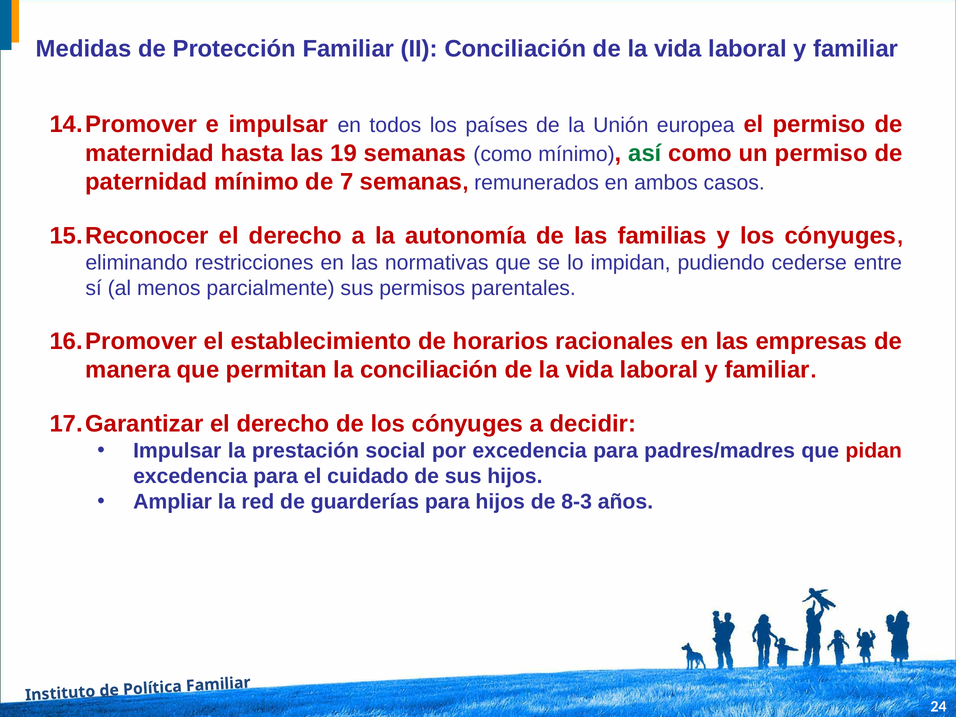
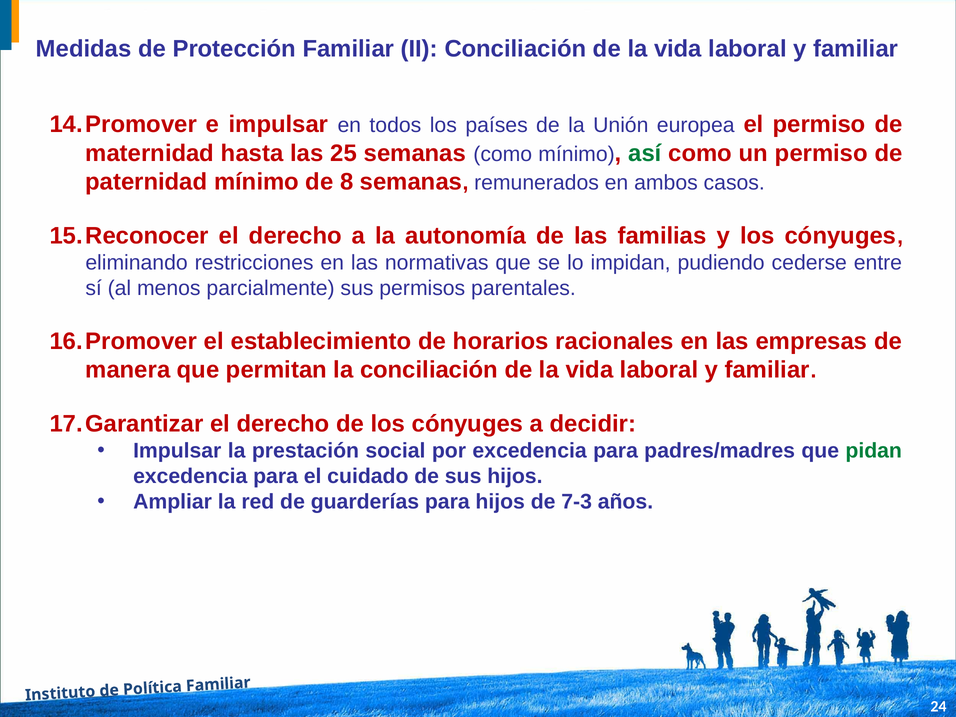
19: 19 -> 25
7: 7 -> 8
pidan colour: red -> green
8-3: 8-3 -> 7-3
